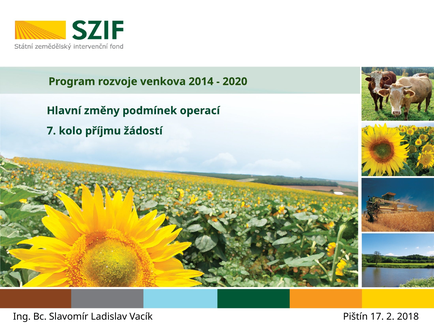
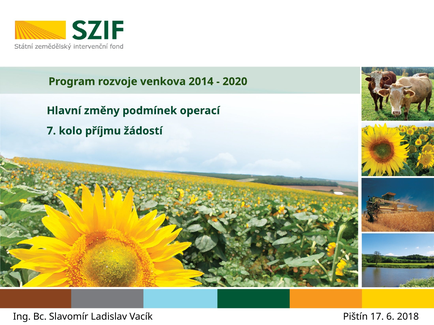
2: 2 -> 6
